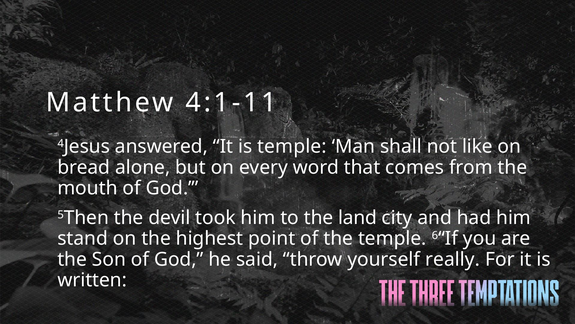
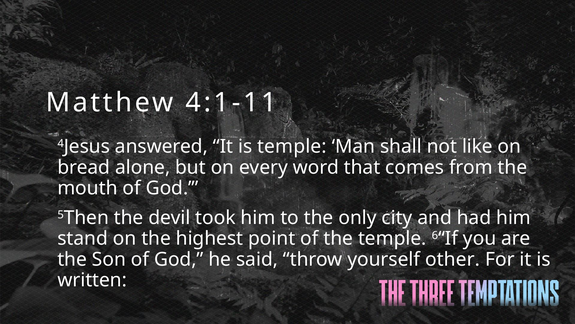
land: land -> only
really: really -> other
